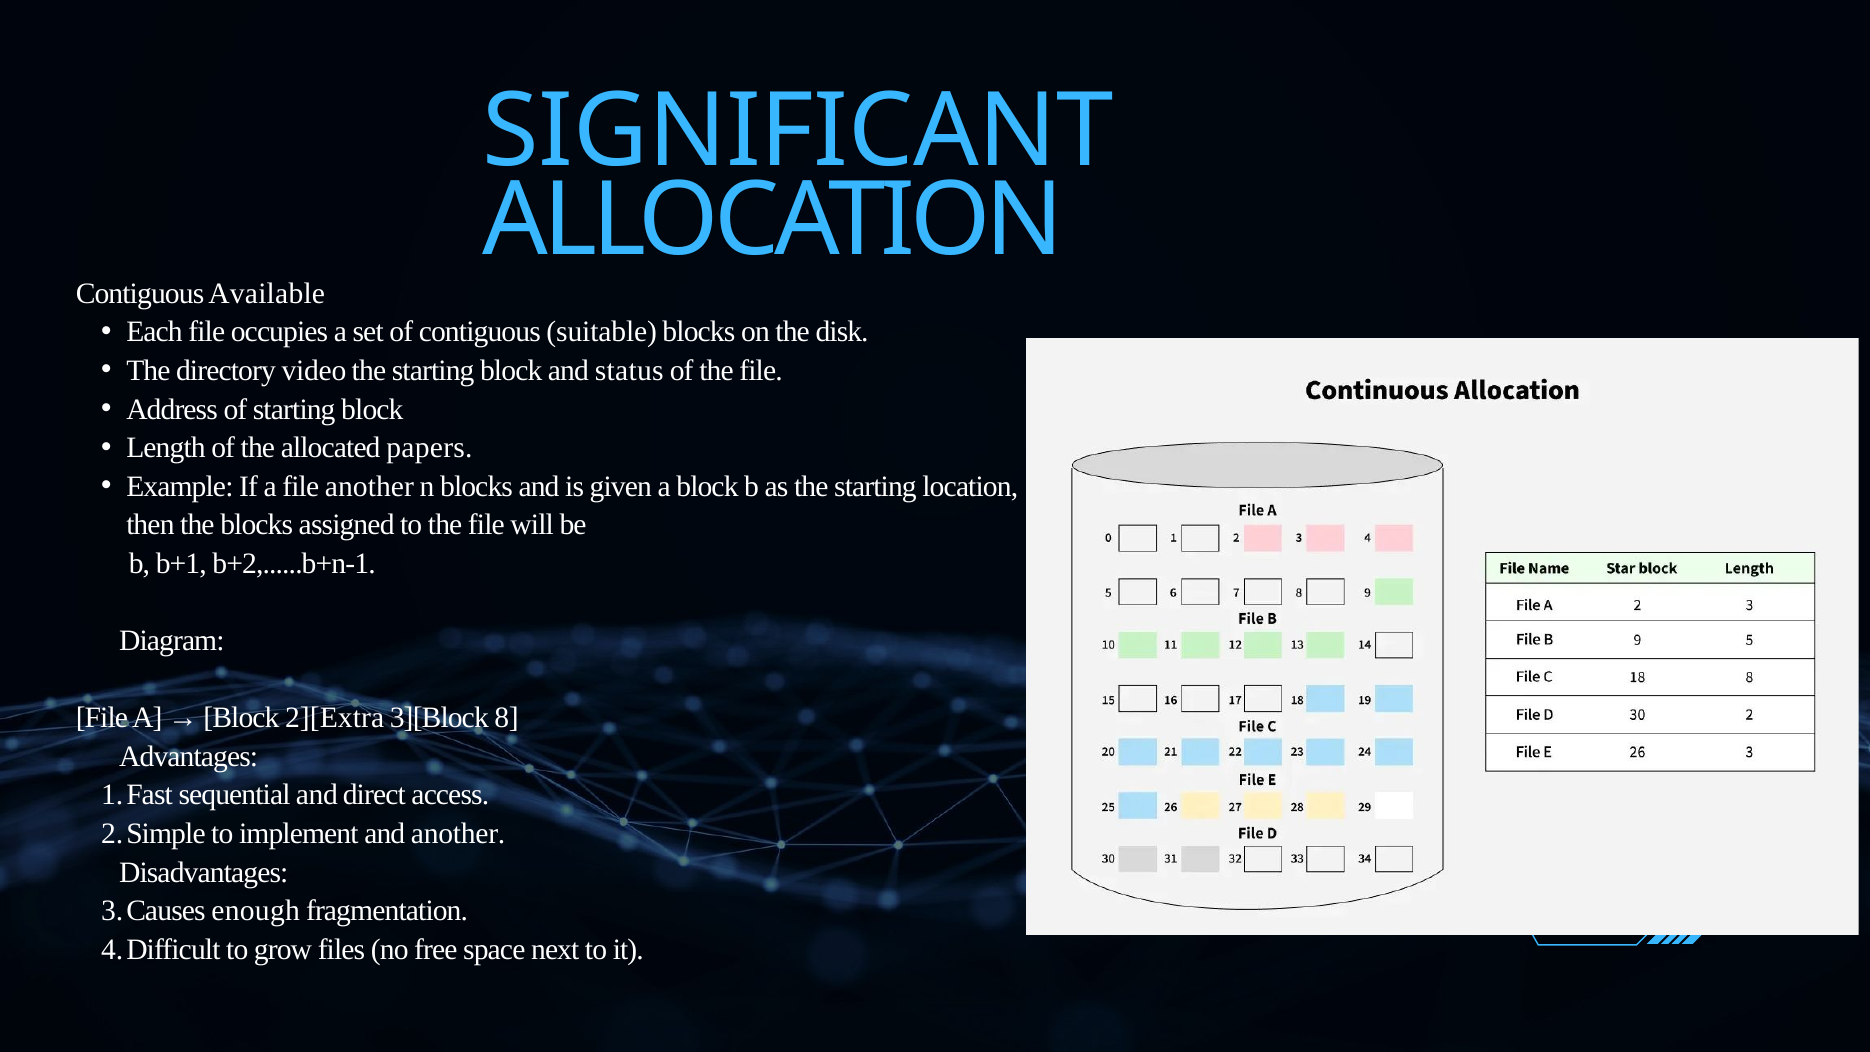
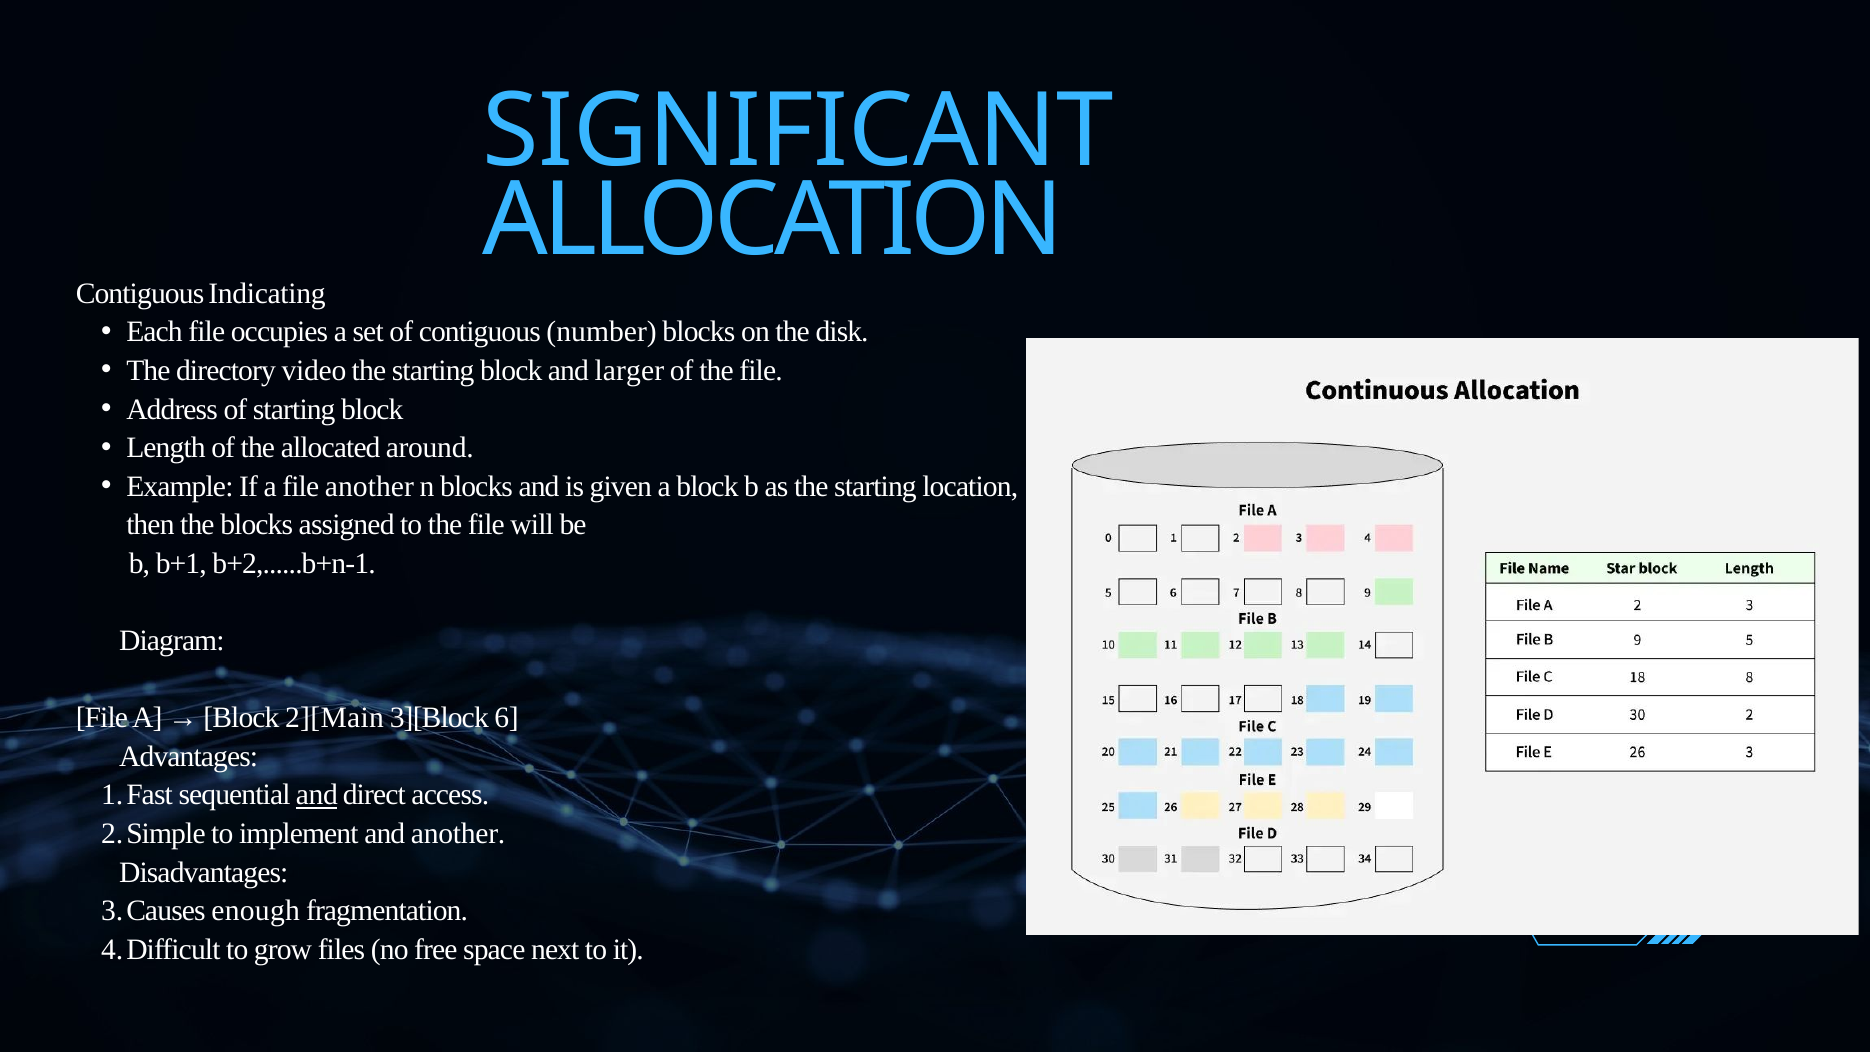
Available: Available -> Indicating
suitable: suitable -> number
status: status -> larger
papers: papers -> around
2][Extra: 2][Extra -> 2][Main
8: 8 -> 6
and at (317, 795) underline: none -> present
